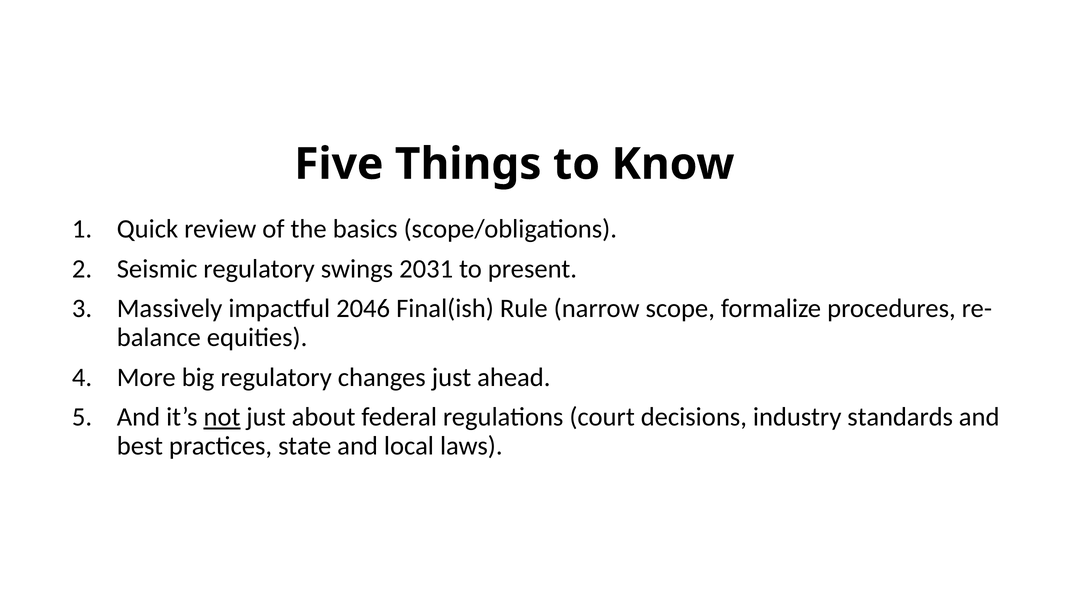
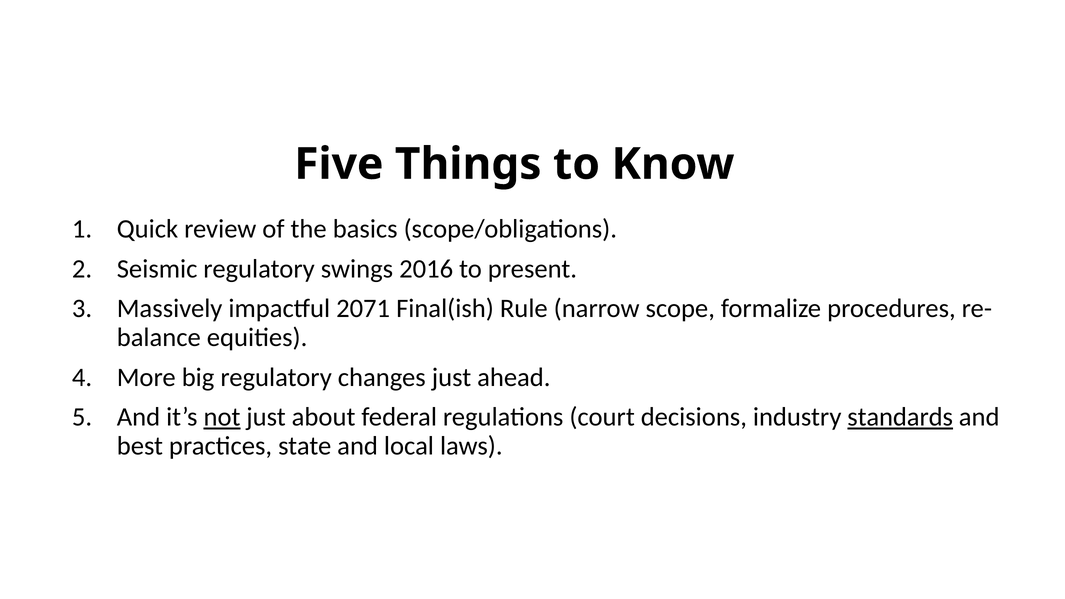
2031: 2031 -> 2016
2046: 2046 -> 2071
standards underline: none -> present
